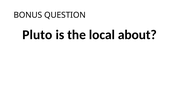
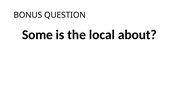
Pluto: Pluto -> Some
